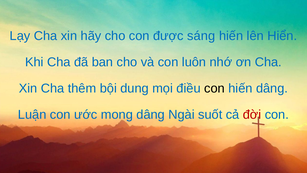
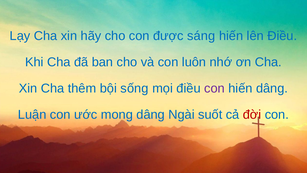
lên Hiển: Hiển -> Điều
dung: dung -> sống
con at (214, 88) colour: black -> purple
